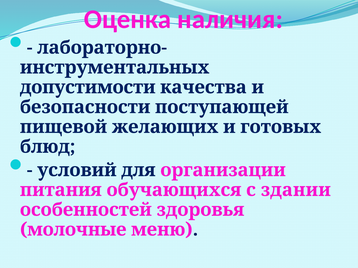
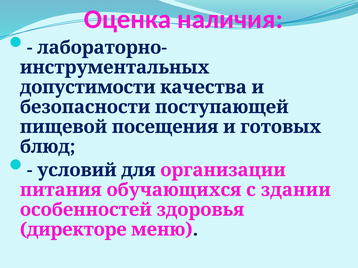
желающих: желающих -> посещения
молочные: молочные -> директоре
